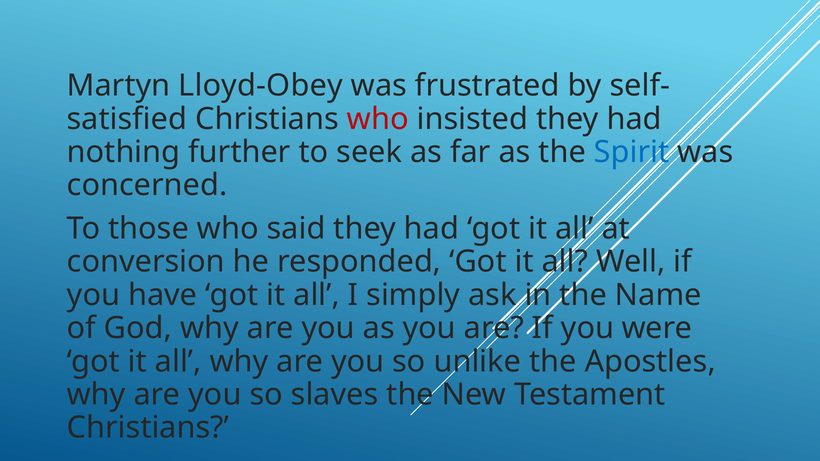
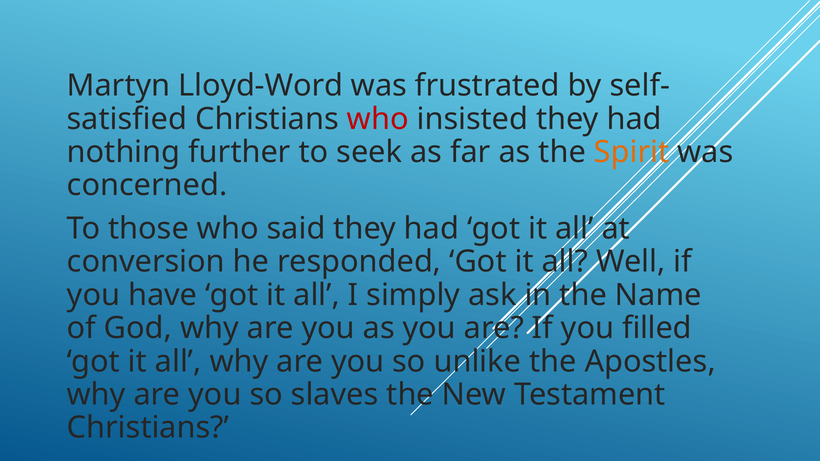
Lloyd-Obey: Lloyd-Obey -> Lloyd-Word
Spirit colour: blue -> orange
were: were -> filled
